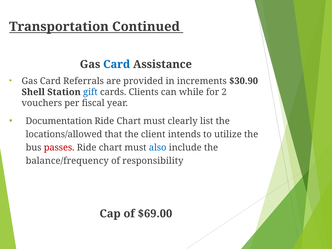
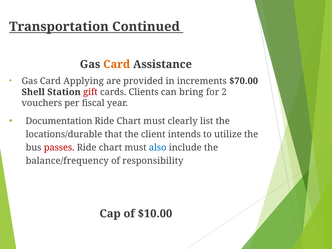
Card at (117, 64) colour: blue -> orange
Referrals: Referrals -> Applying
$30.90: $30.90 -> $70.00
gift colour: blue -> red
while: while -> bring
locations/allowed: locations/allowed -> locations/durable
$69.00: $69.00 -> $10.00
